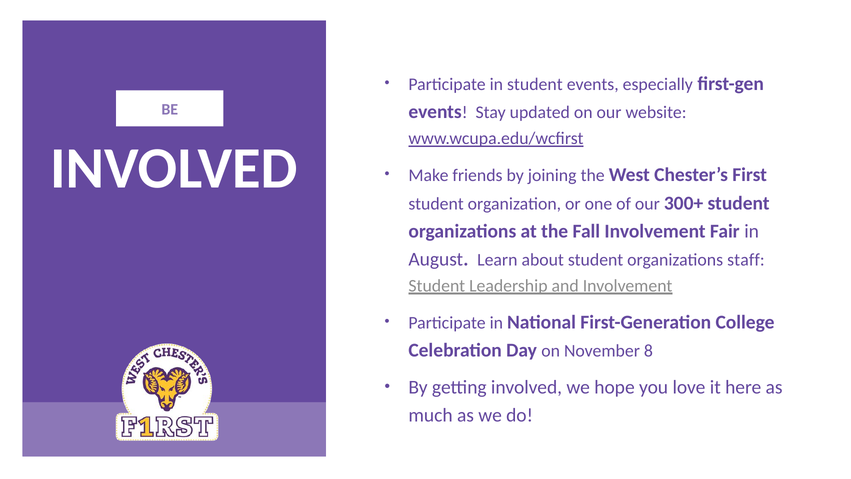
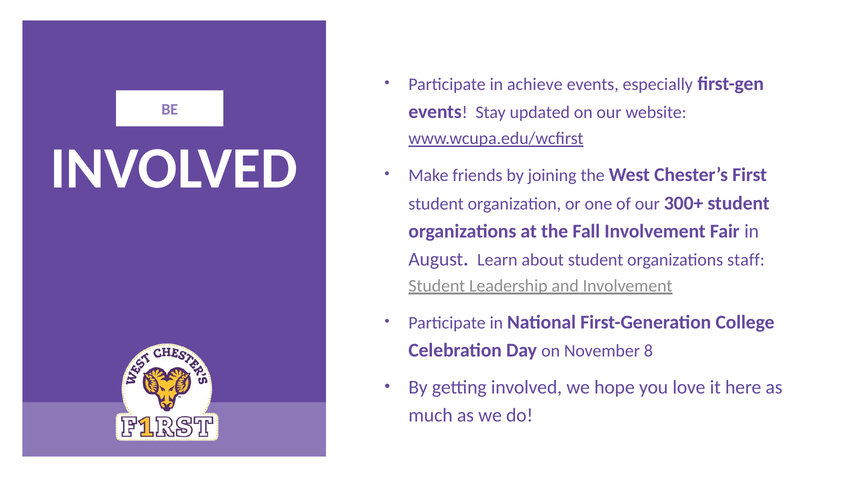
in student: student -> achieve
